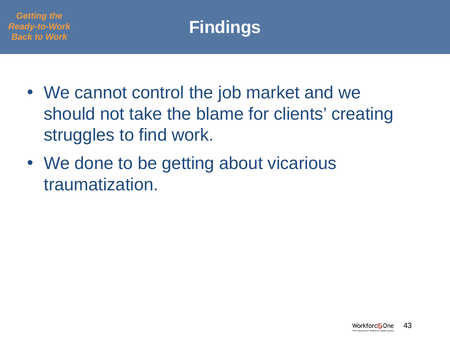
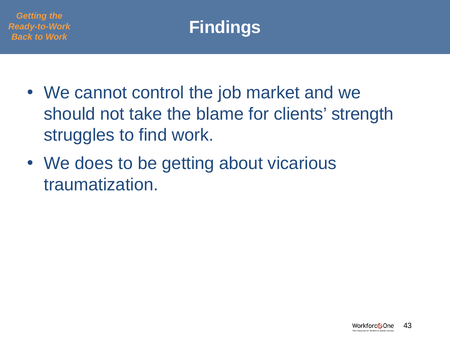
creating: creating -> strength
done: done -> does
